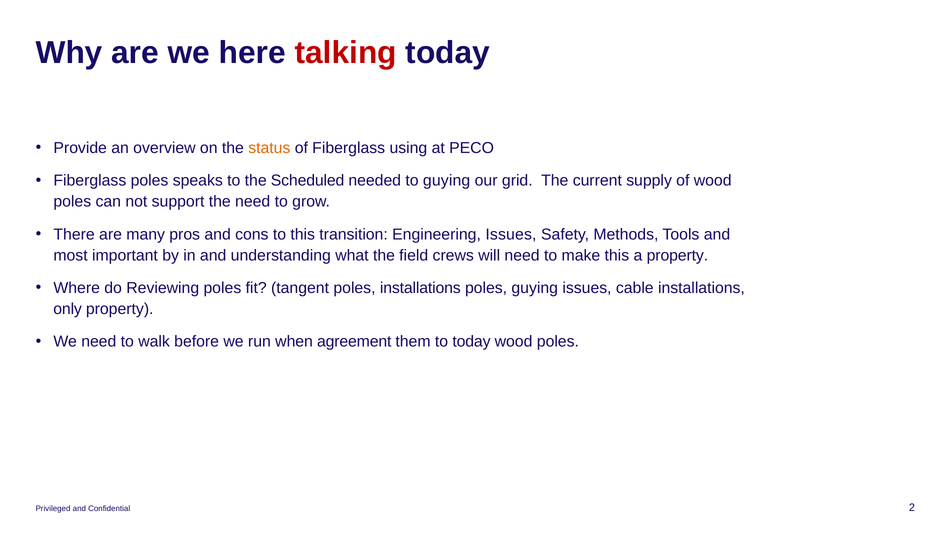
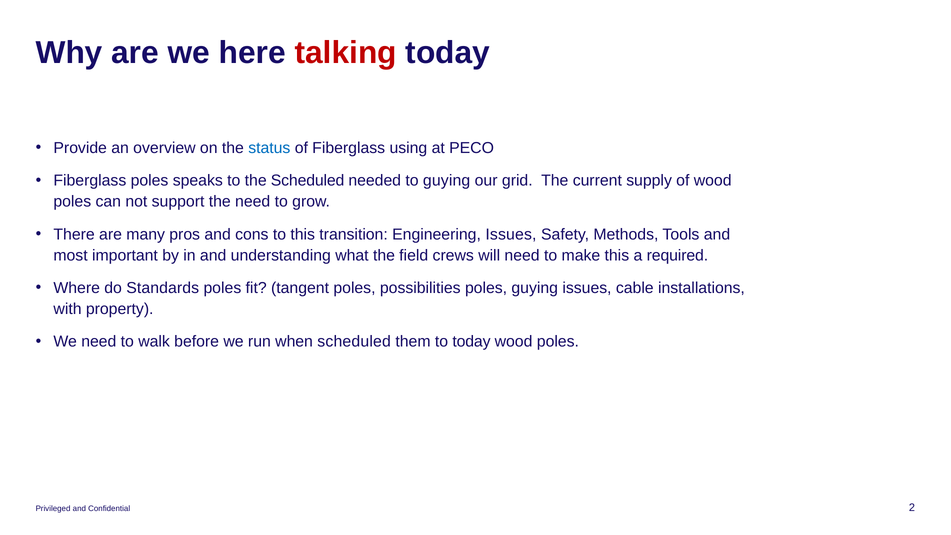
status colour: orange -> blue
a property: property -> required
Reviewing: Reviewing -> Standards
poles installations: installations -> possibilities
only: only -> with
when agreement: agreement -> scheduled
